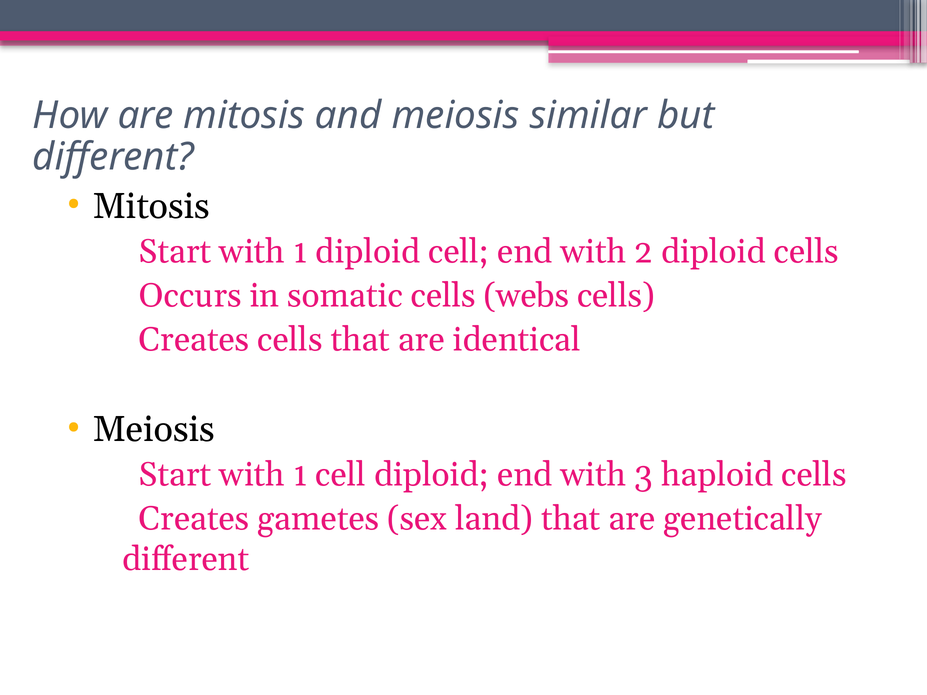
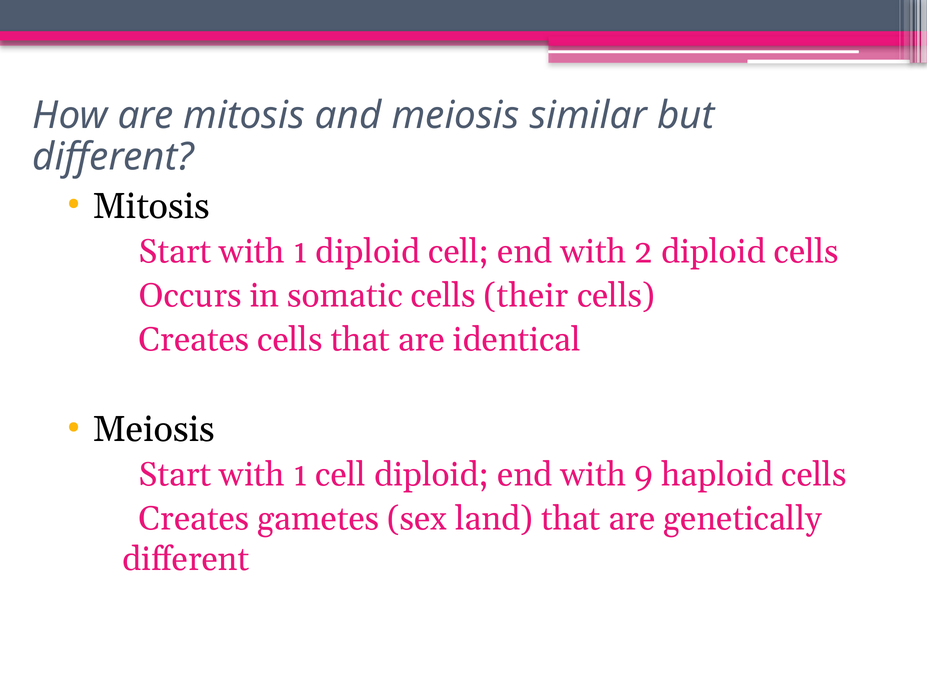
webs: webs -> their
3: 3 -> 9
